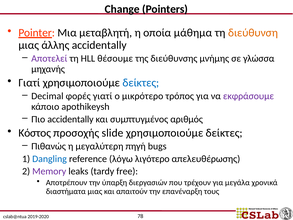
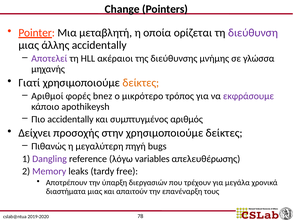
μάθημα: μάθημα -> ορίζεται
διεύθυνση colour: orange -> purple
θέσουμε: θέσουμε -> ακέραιοι
δείκτες at (141, 83) colour: blue -> orange
Decimal: Decimal -> Αριθμοί
φορές γιατί: γιατί -> bnez
Κόστος: Κόστος -> Δείχνει
slide: slide -> στην
Dangling colour: blue -> purple
λιγότερο: λιγότερο -> variables
